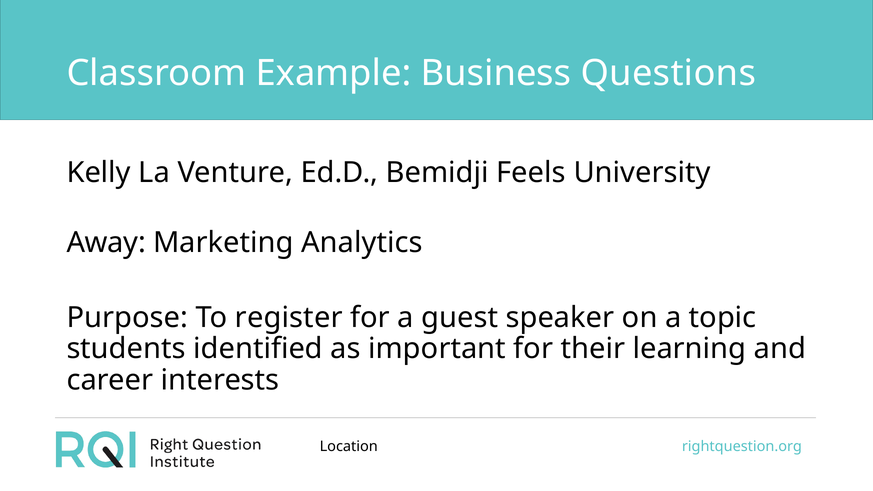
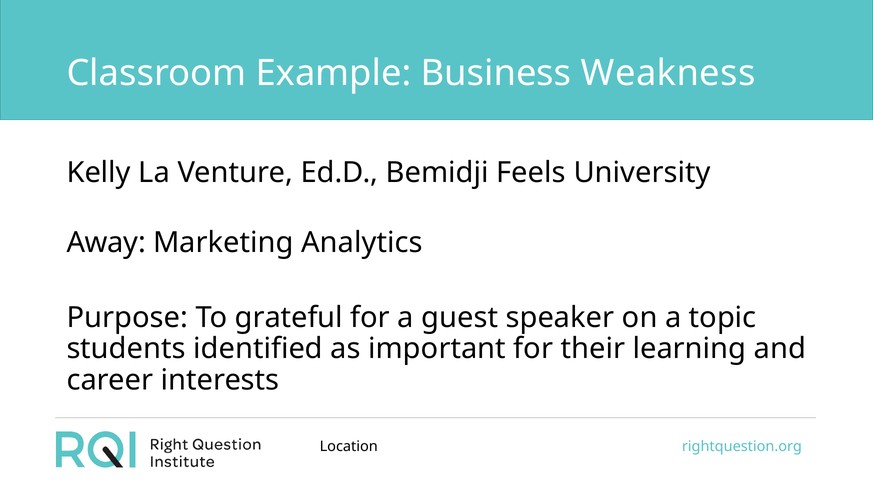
Questions: Questions -> Weakness
register: register -> grateful
